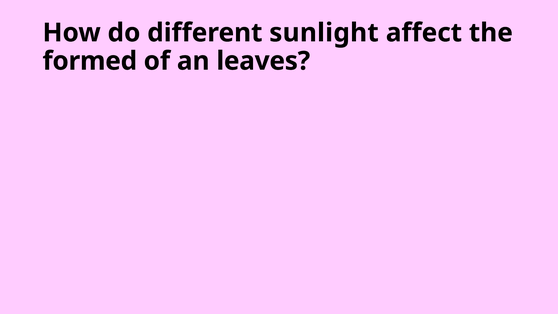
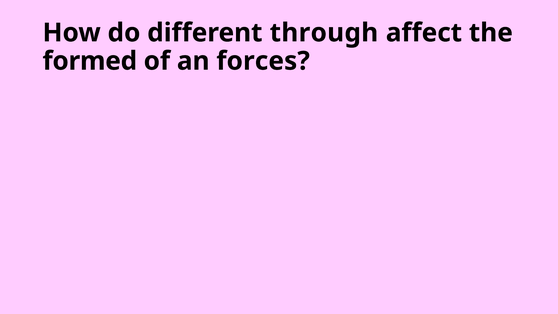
sunlight: sunlight -> through
leaves: leaves -> forces
